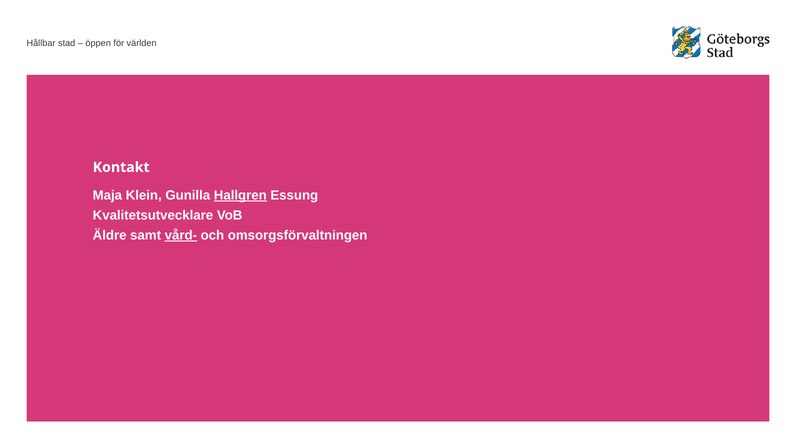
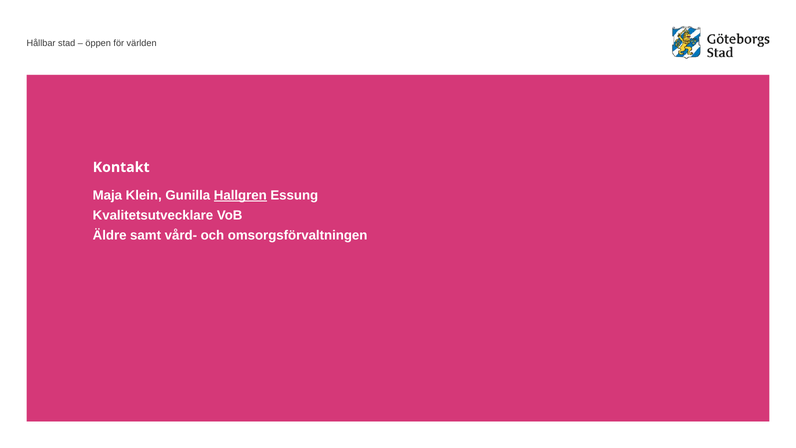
vård- underline: present -> none
